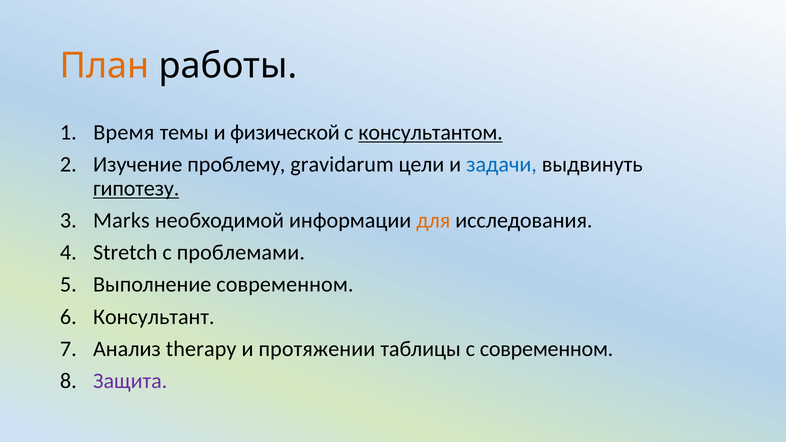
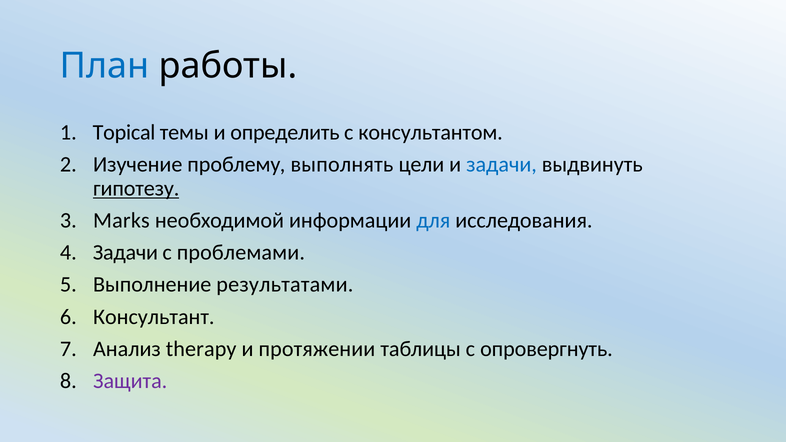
План colour: orange -> blue
Время: Время -> Topical
физической: физической -> определить
консультантом underline: present -> none
gravidarum: gravidarum -> выполнять
для colour: orange -> blue
Stretch at (125, 253): Stretch -> Задачи
Выполнение современном: современном -> результатами
с современном: современном -> опровергнуть
